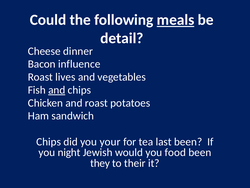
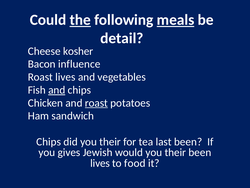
the underline: none -> present
dinner: dinner -> kosher
roast at (96, 103) underline: none -> present
did you your: your -> their
night: night -> gives
would you food: food -> their
they at (100, 163): they -> lives
their: their -> food
